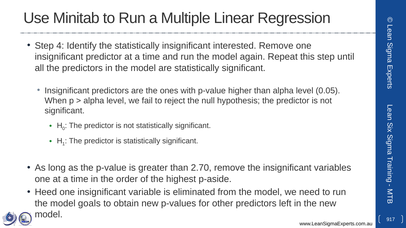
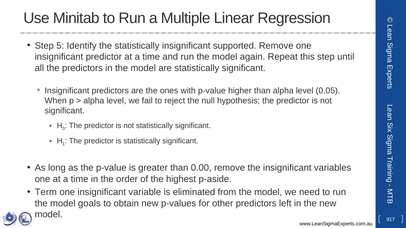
4: 4 -> 5
interested: interested -> supported
2.70: 2.70 -> 0.00
Heed: Heed -> Term
